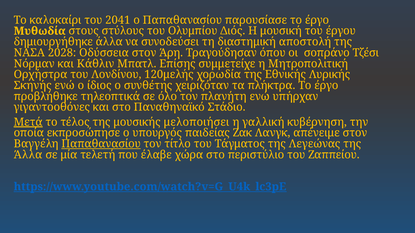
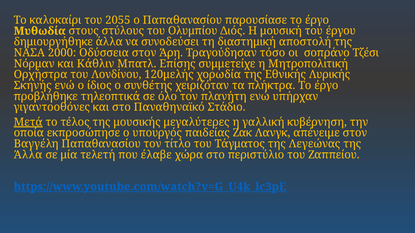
2041: 2041 -> 2055
2028: 2028 -> 2000
όπου: όπου -> τόσο
μελοποιήσει: μελοποιήσει -> μεγαλύτερες
Παπαθανασίου at (101, 144) underline: present -> none
